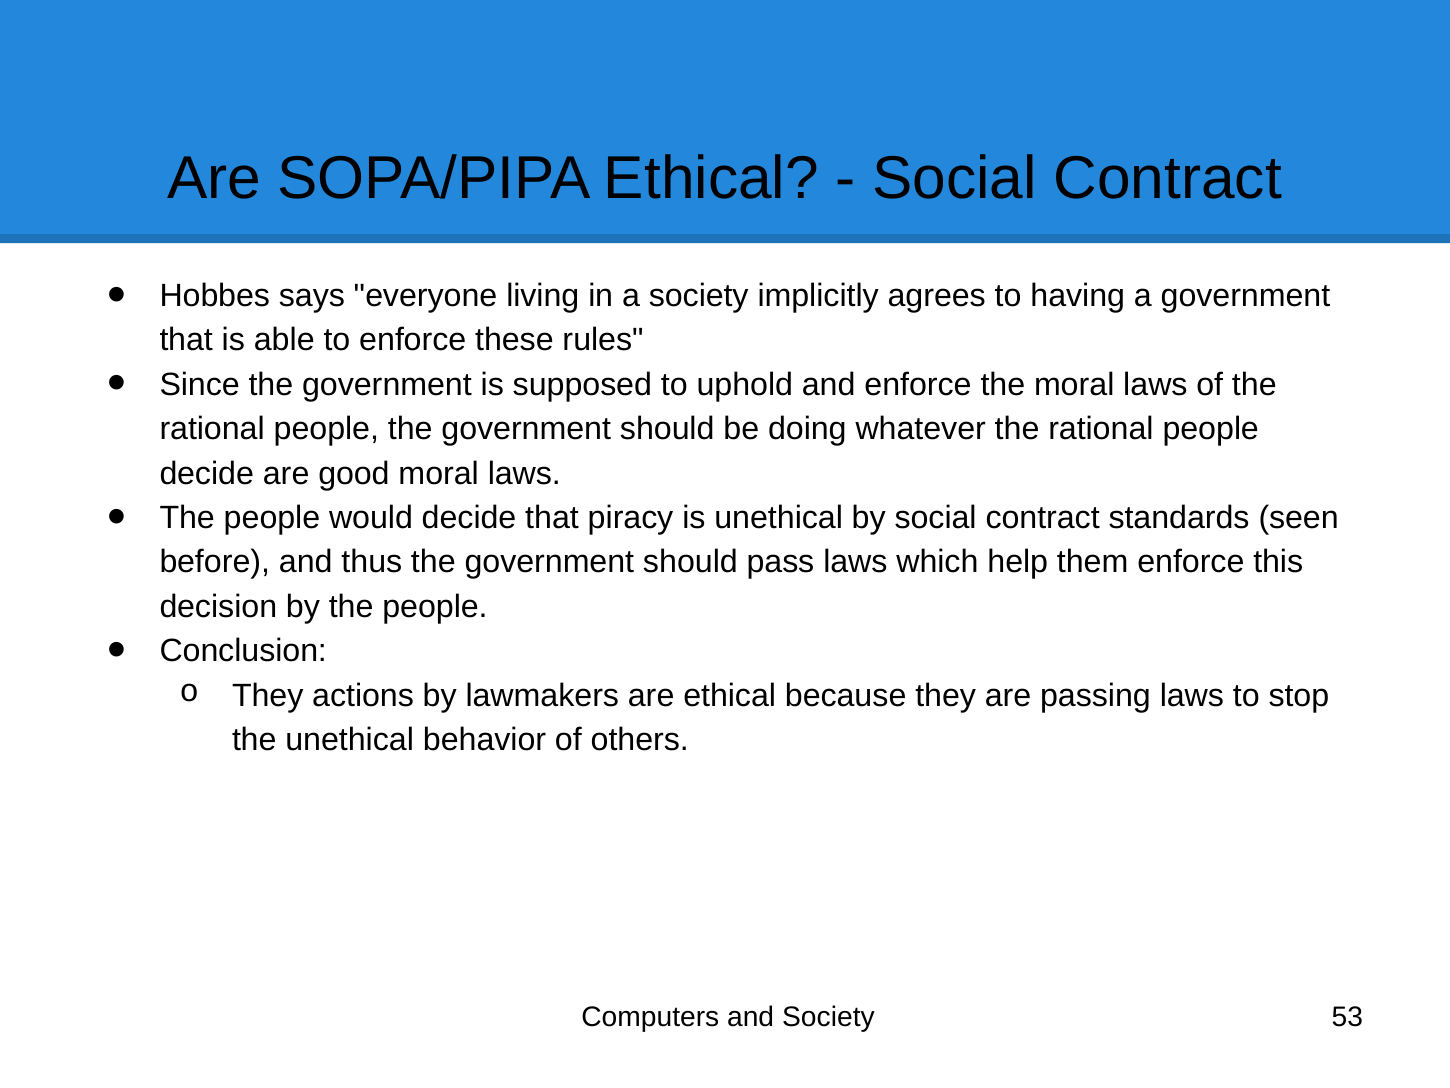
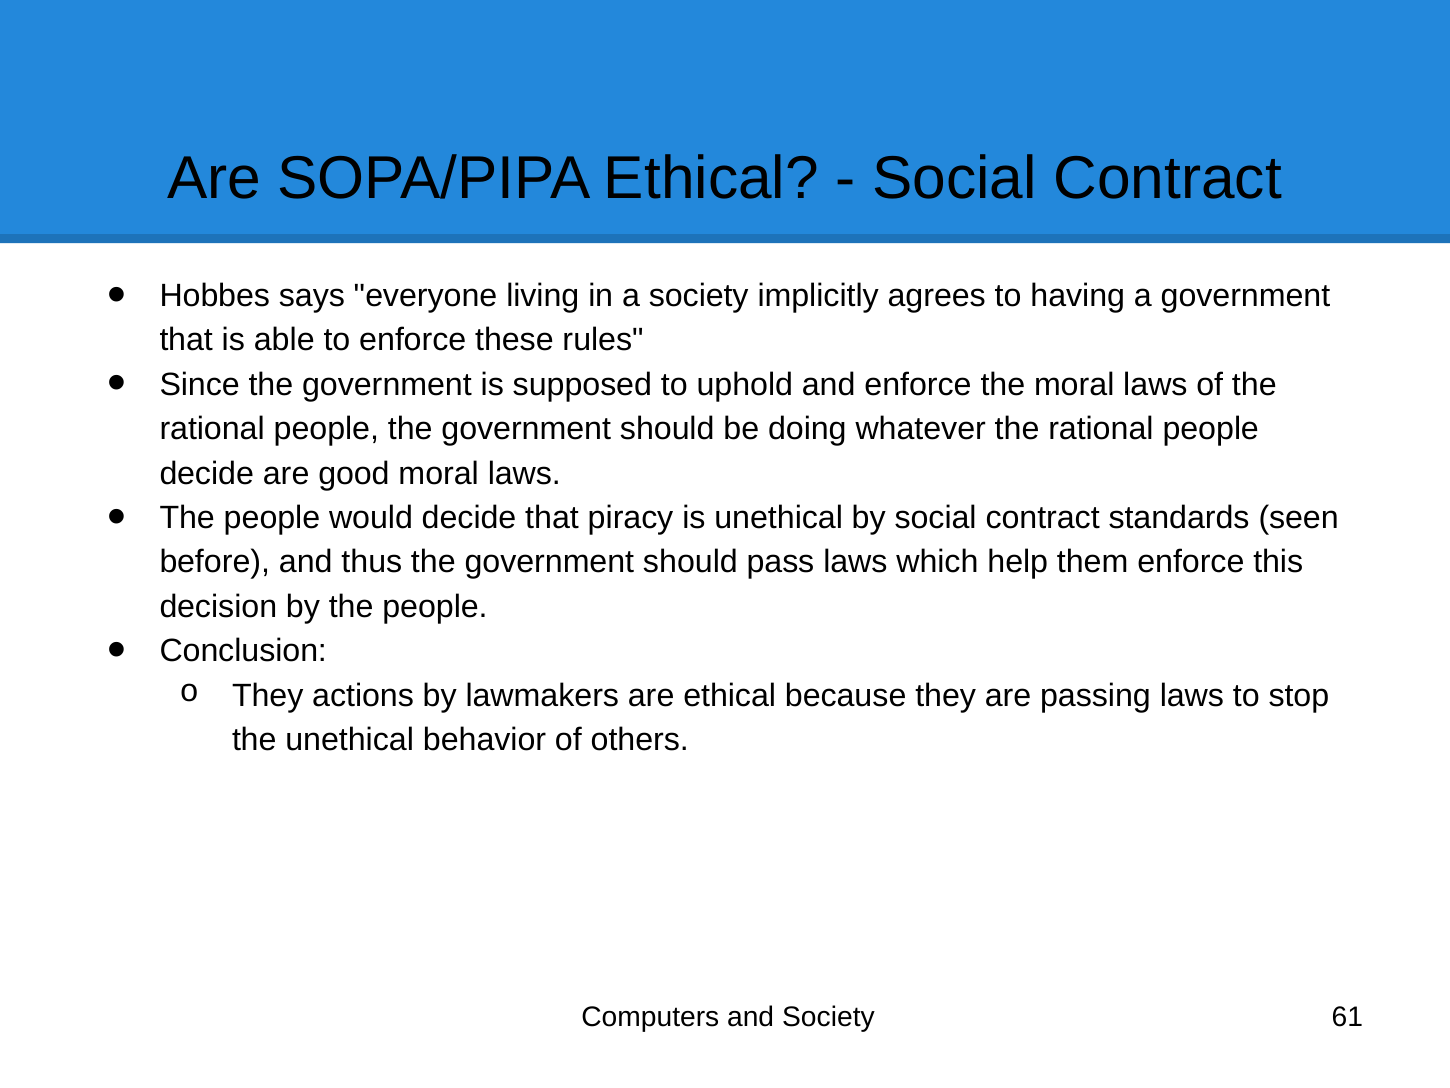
53: 53 -> 61
